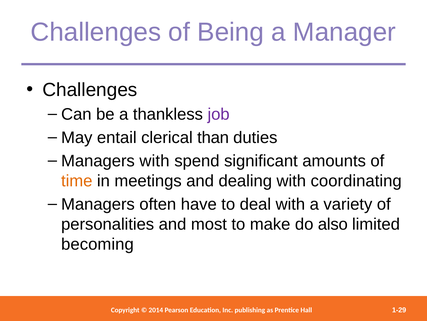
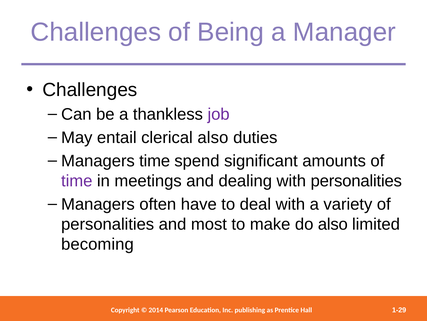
clerical than: than -> also
Managers with: with -> time
time at (77, 181) colour: orange -> purple
with coordinating: coordinating -> personalities
